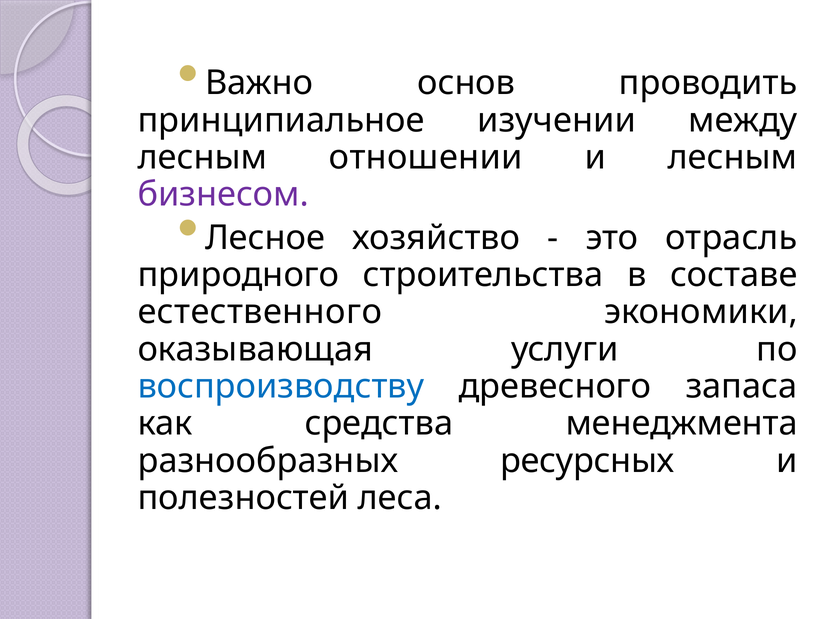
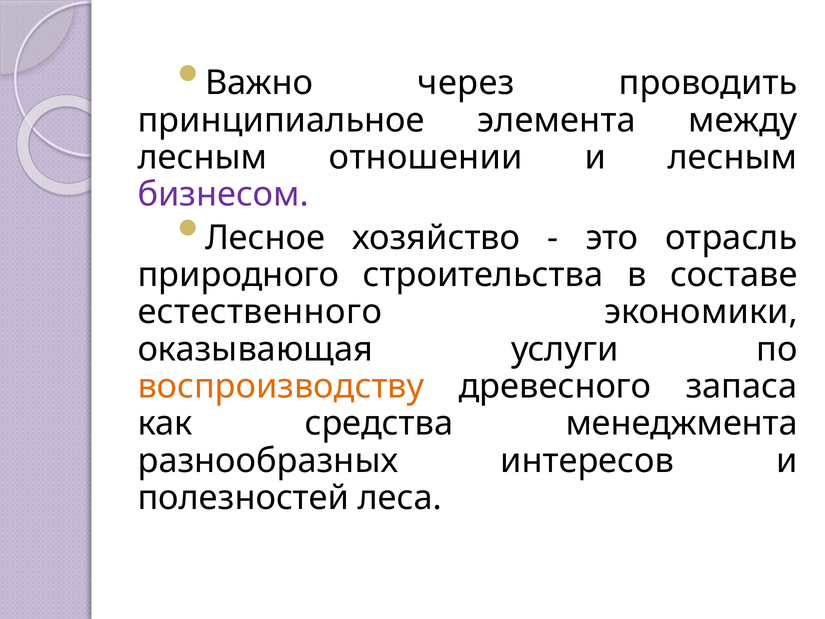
основ: основ -> через
изучении: изучении -> элемента
воспроизводству colour: blue -> orange
ресурсных: ресурсных -> интересов
